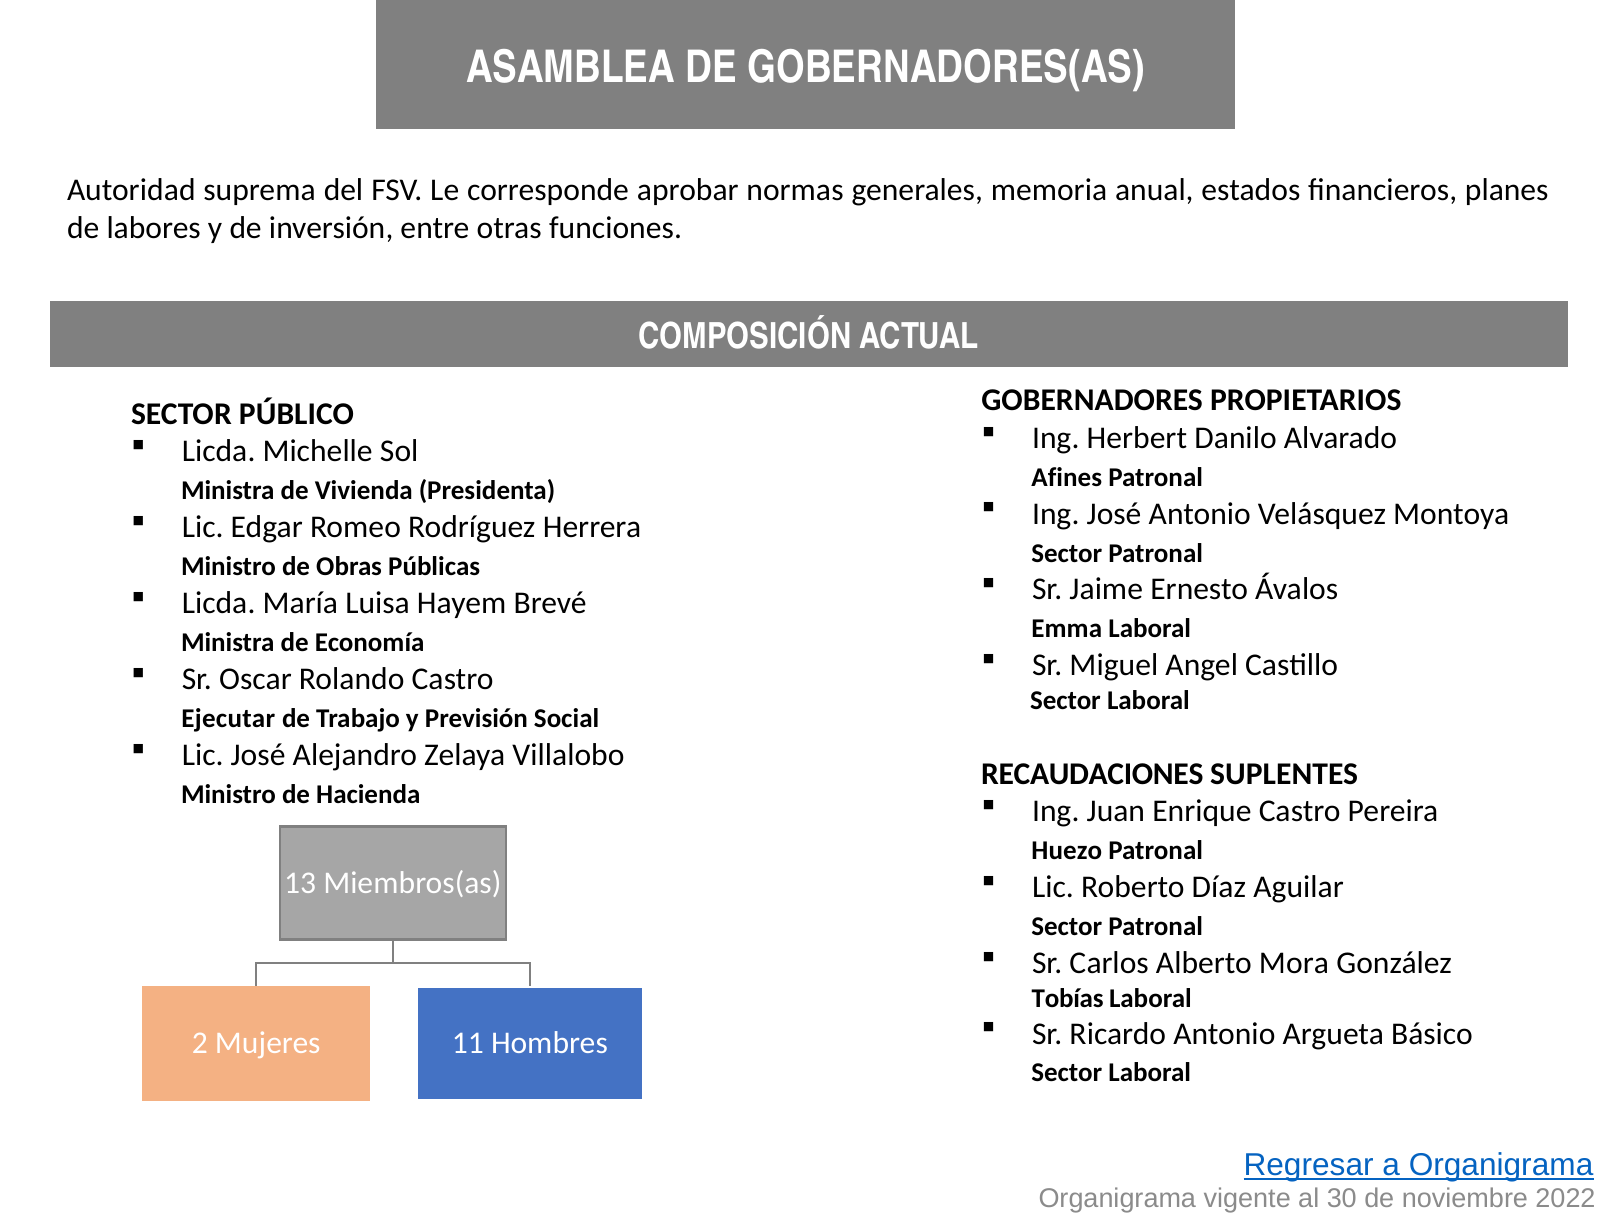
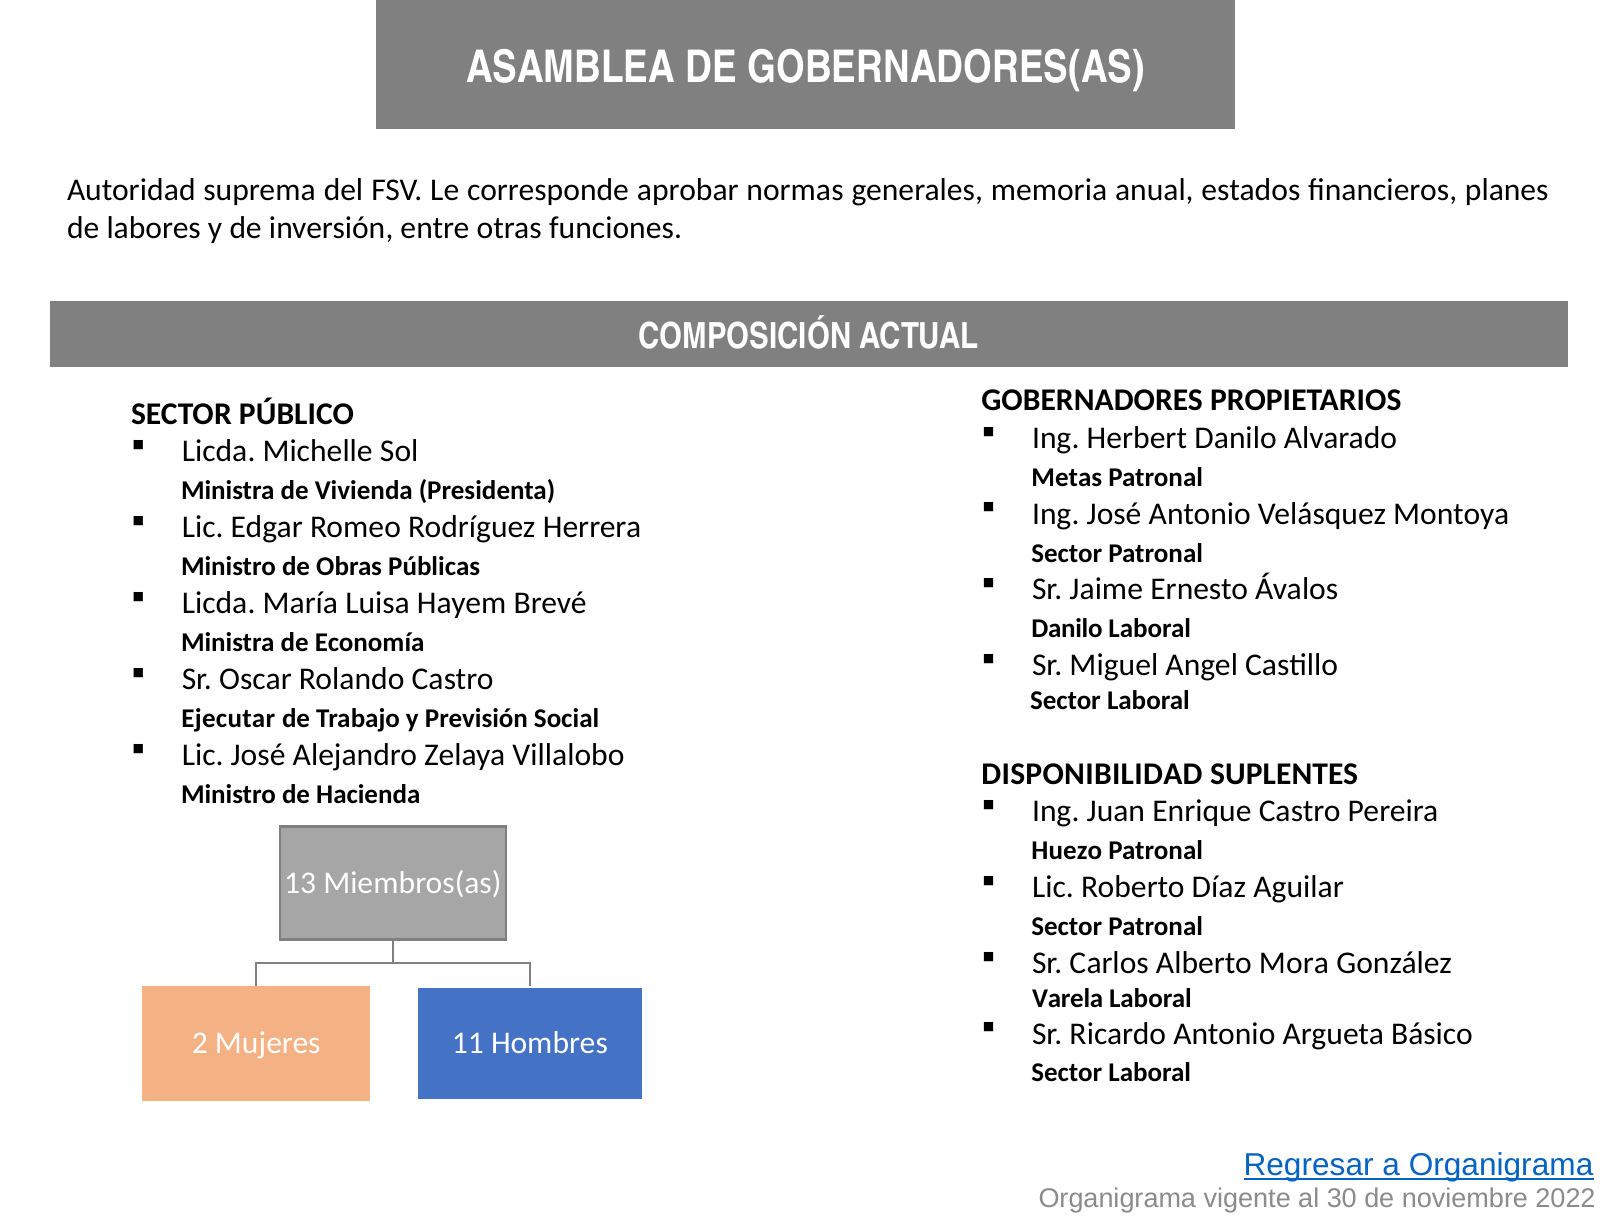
Afines: Afines -> Metas
Emma at (1067, 629): Emma -> Danilo
RECAUDACIONES: RECAUDACIONES -> DISPONIBILIDAD
Tobías: Tobías -> Varela
